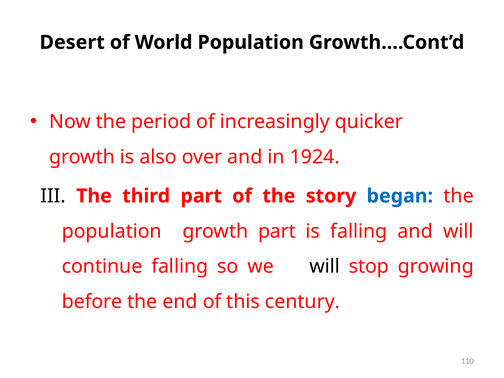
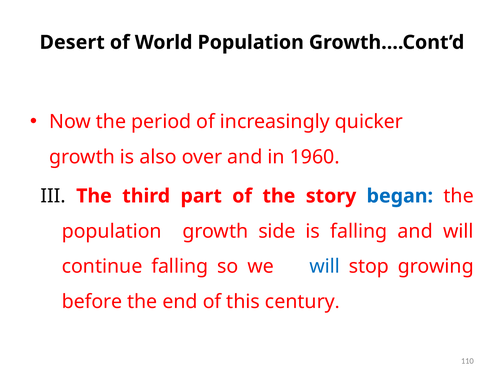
1924: 1924 -> 1960
growth part: part -> side
will at (325, 266) colour: black -> blue
